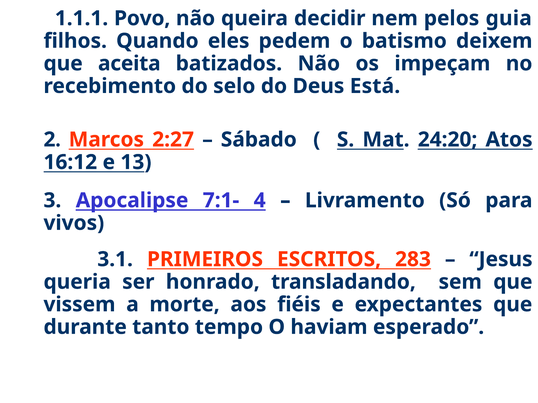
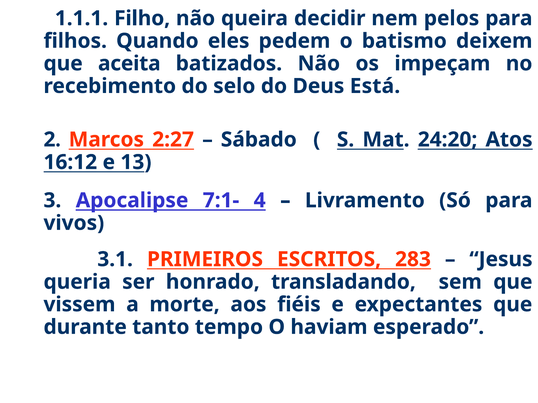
Povo: Povo -> Filho
pelos guia: guia -> para
